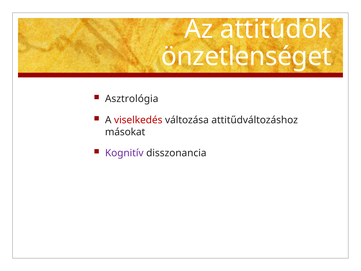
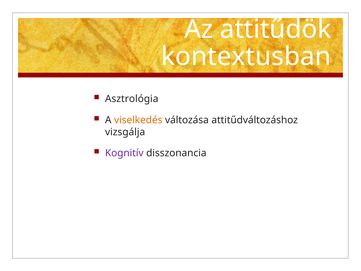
önzetlenséget: önzetlenséget -> kontextusban
viselkedés colour: red -> orange
másokat: másokat -> vizsgálja
